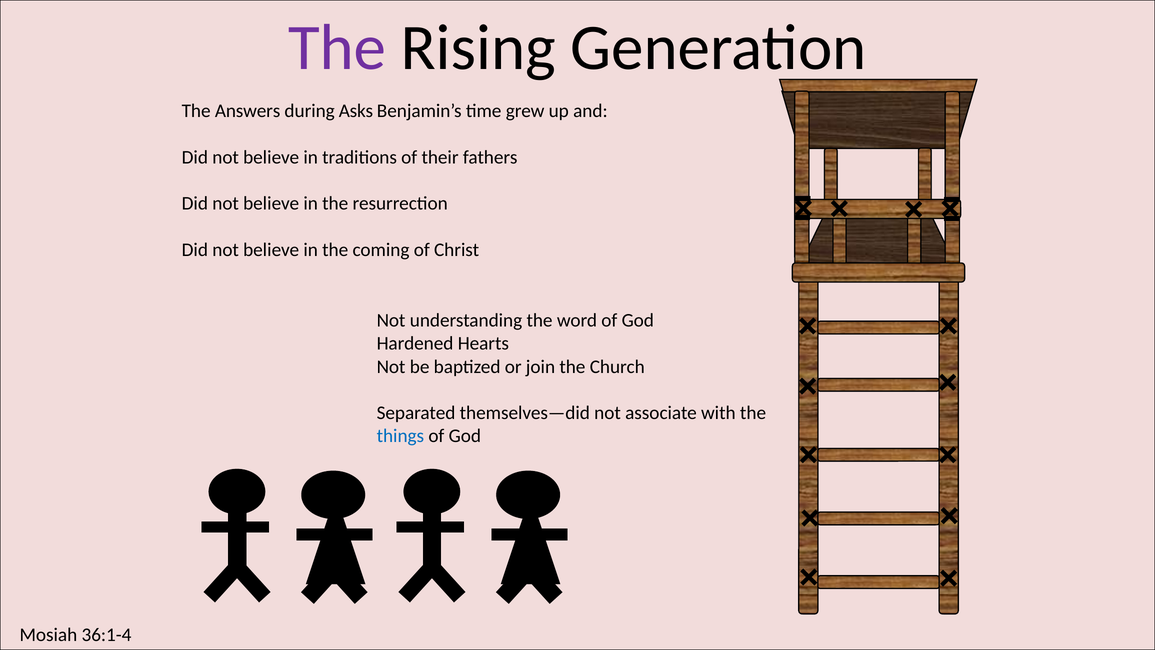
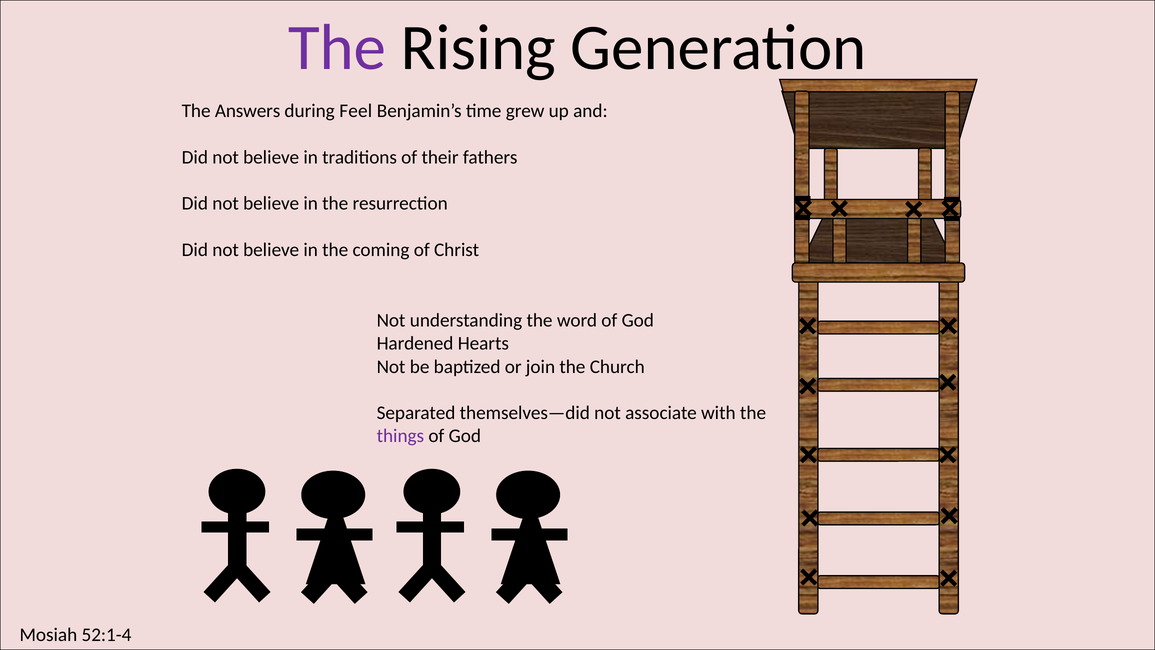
Asks: Asks -> Feel
things colour: blue -> purple
36:1-4: 36:1-4 -> 52:1-4
